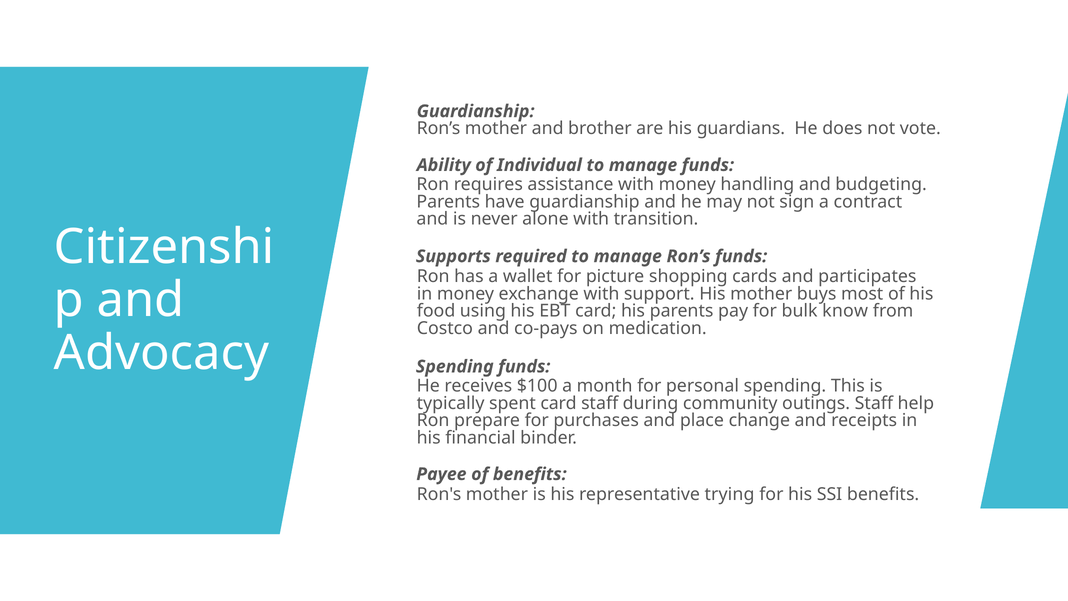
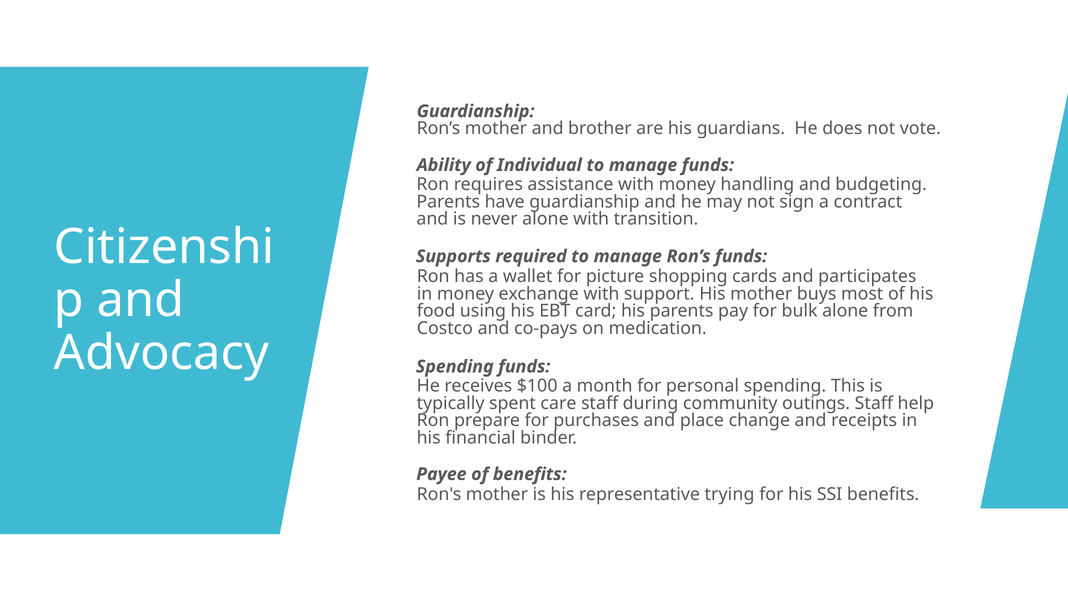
bulk know: know -> alone
spent card: card -> care
